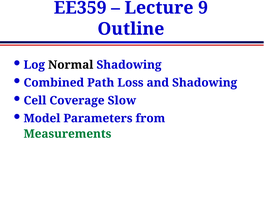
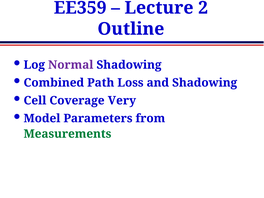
9: 9 -> 2
Normal colour: black -> purple
Slow: Slow -> Very
